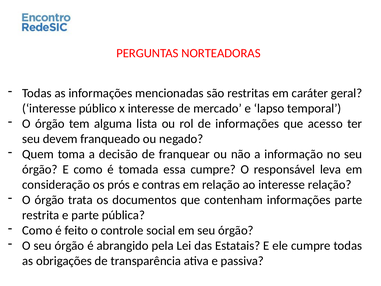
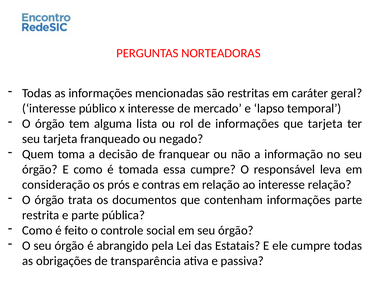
que acesso: acesso -> tarjeta
seu devem: devem -> tarjeta
